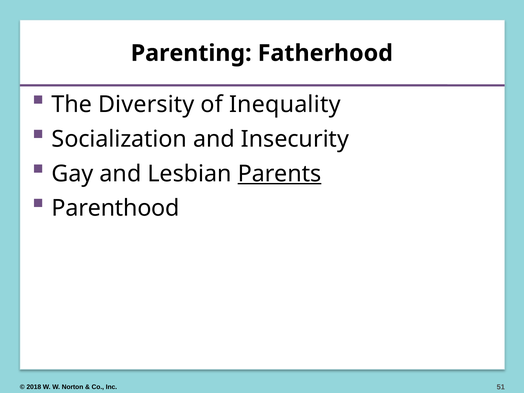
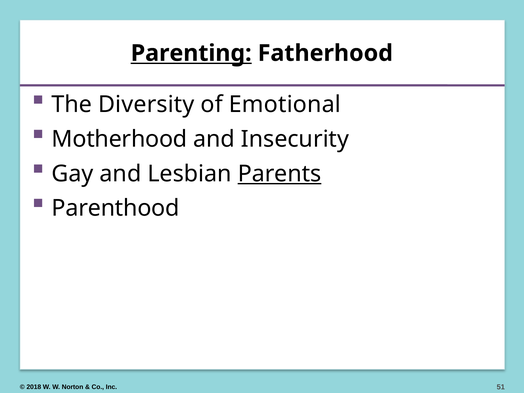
Parenting underline: none -> present
Inequality: Inequality -> Emotional
Socialization: Socialization -> Motherhood
